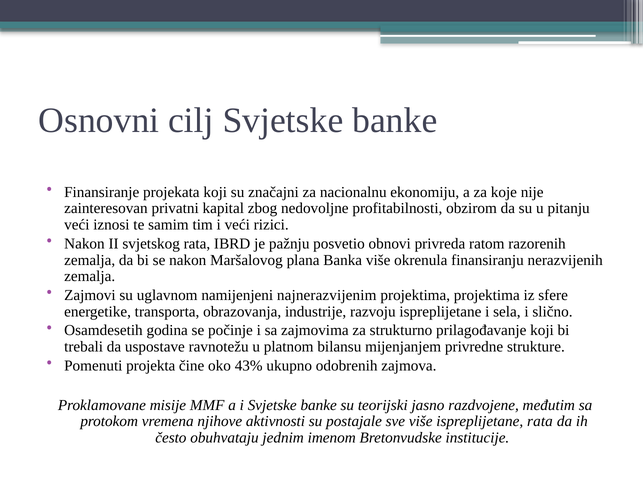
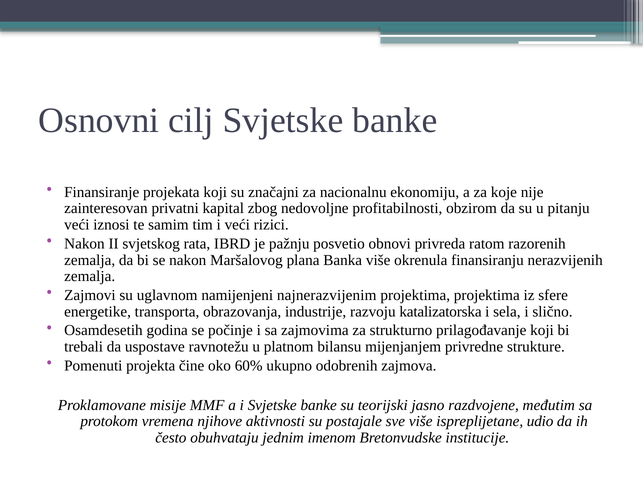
razvoju ispreplijetane: ispreplijetane -> katalizatorska
43%: 43% -> 60%
ispreplijetane rata: rata -> udio
